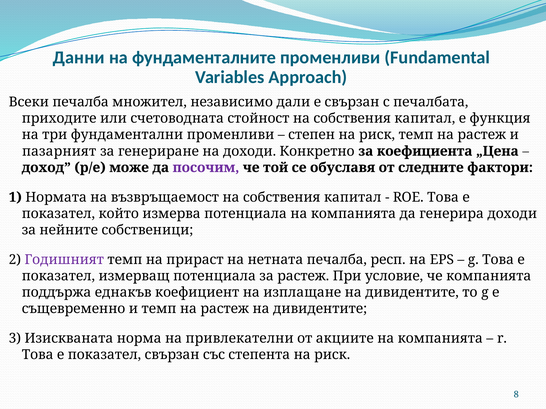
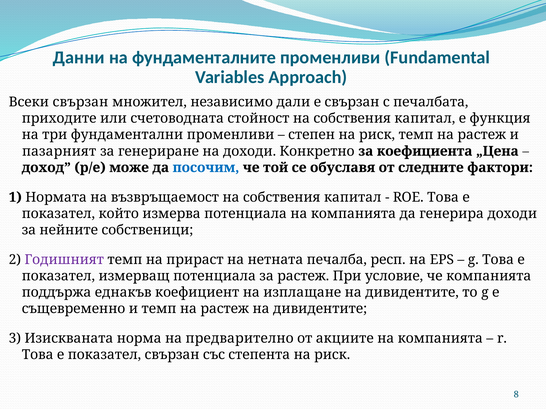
Всеки печалба: печалба -> свързан
посочим colour: purple -> blue
привлекателни: привлекателни -> предварително
